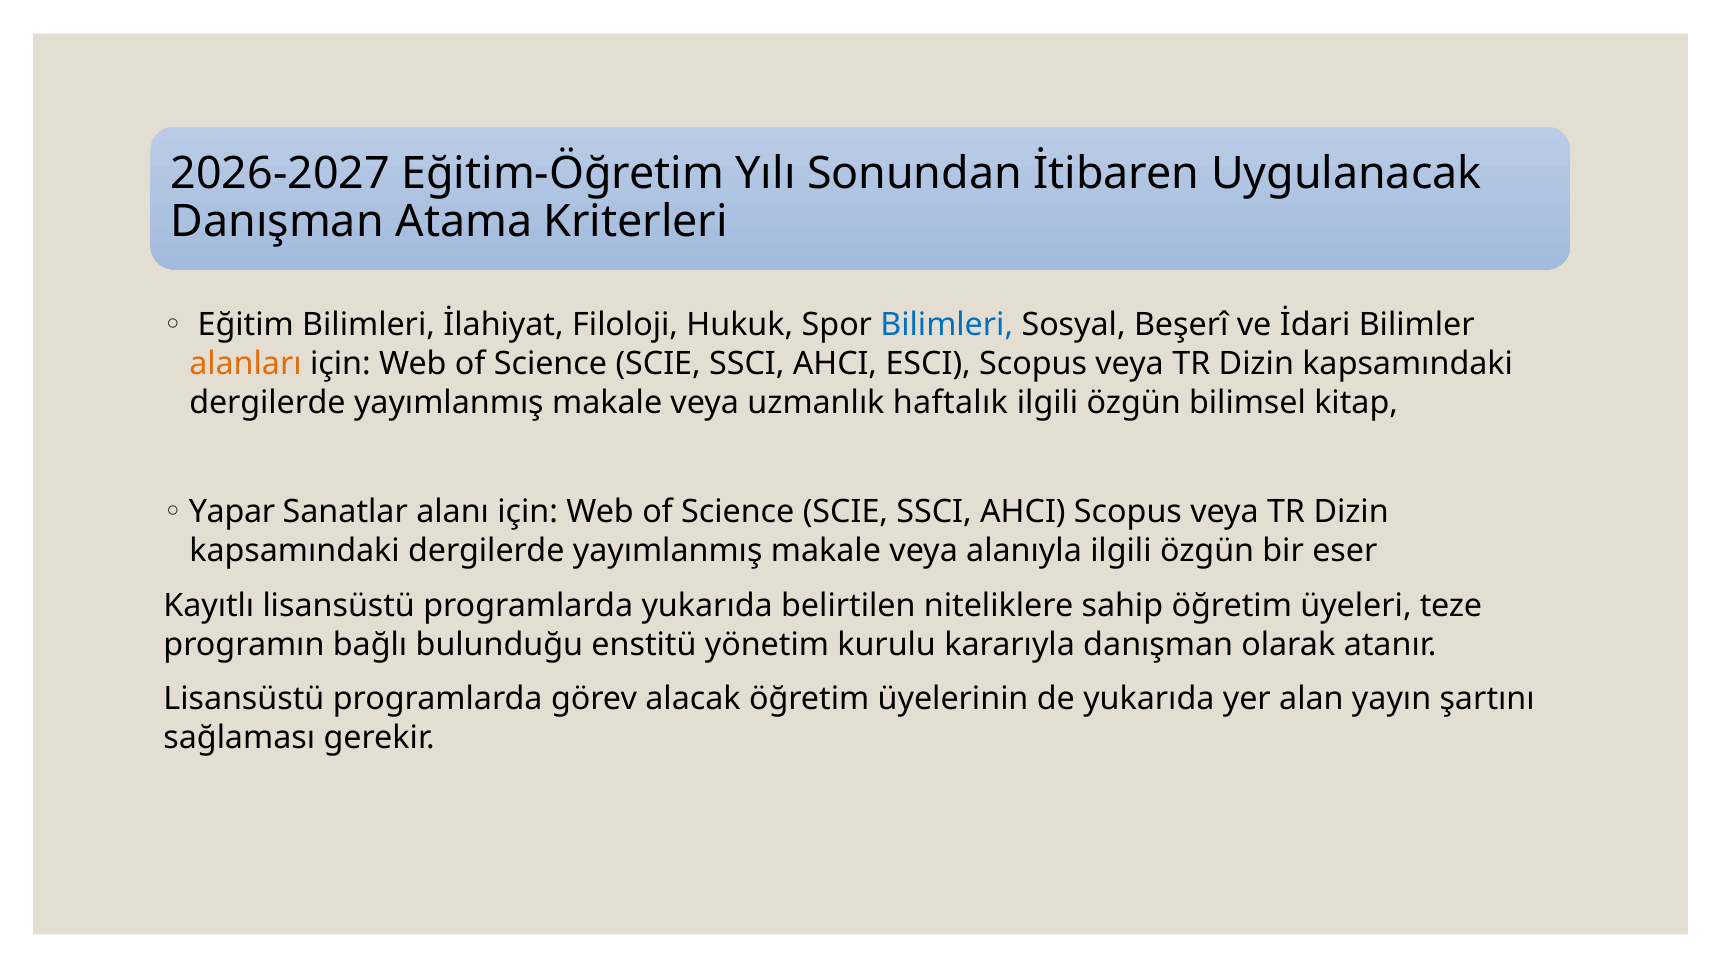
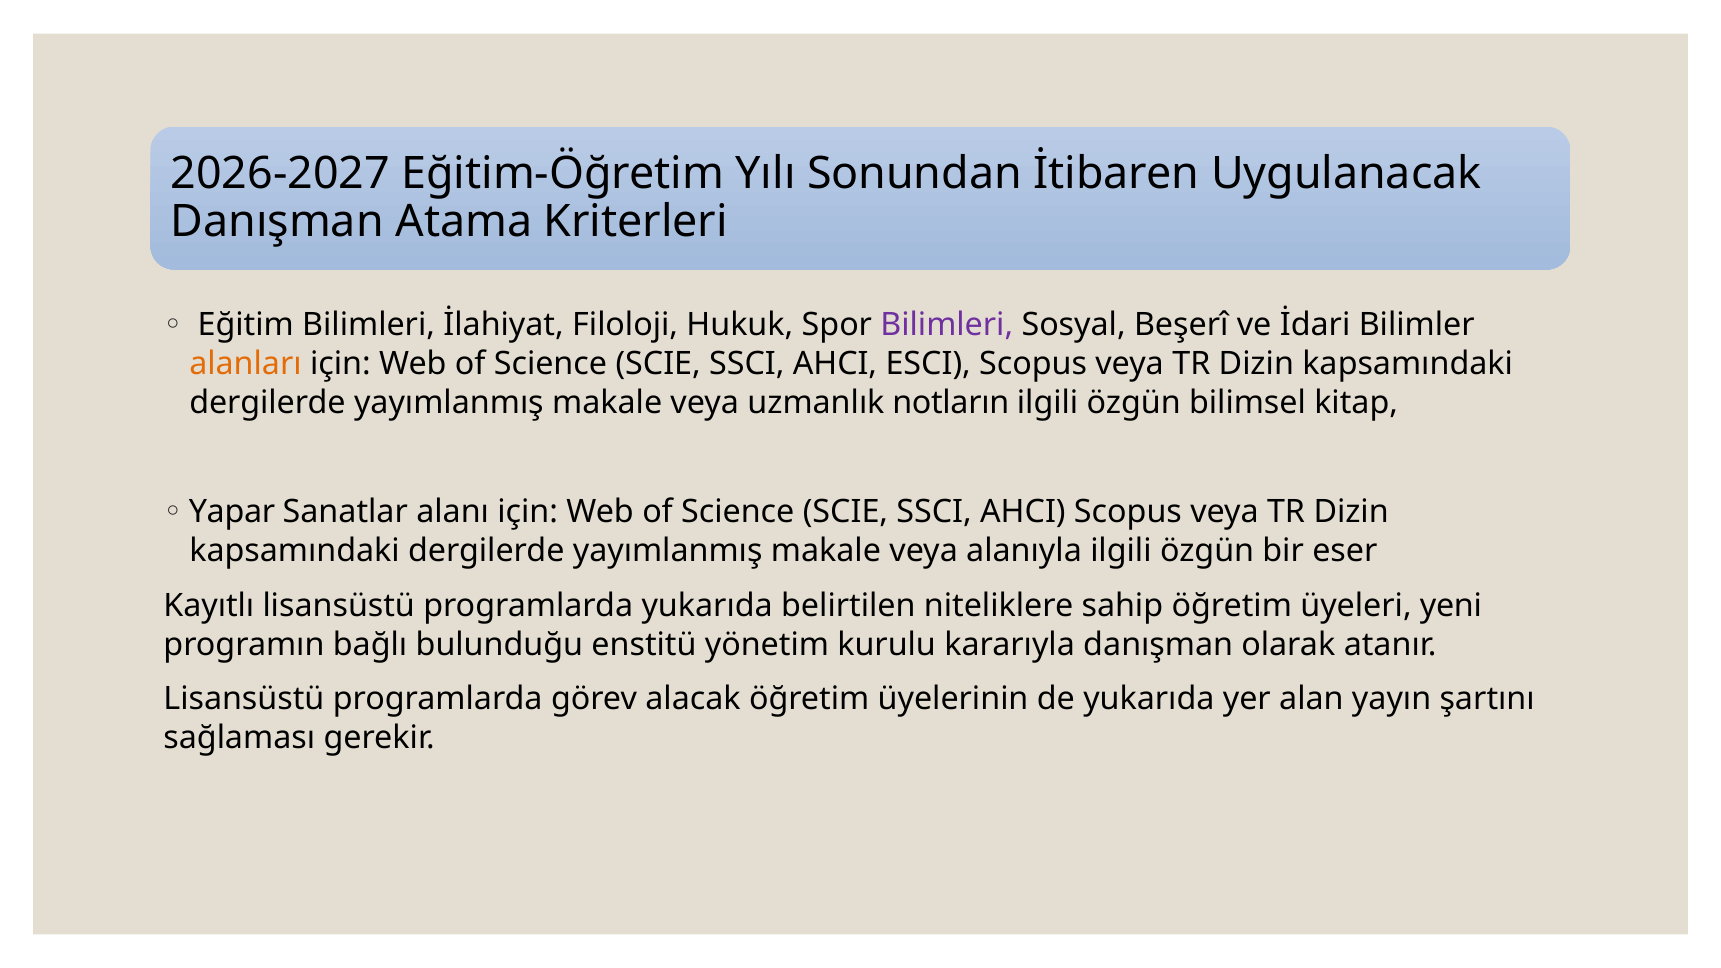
Bilimleri at (947, 325) colour: blue -> purple
haftalık: haftalık -> notların
teze: teze -> yeni
